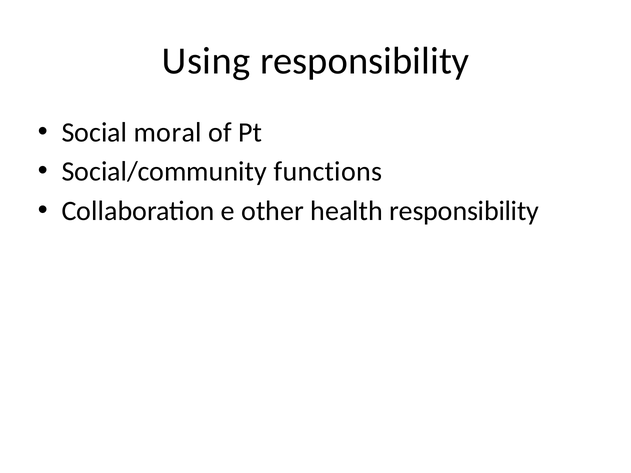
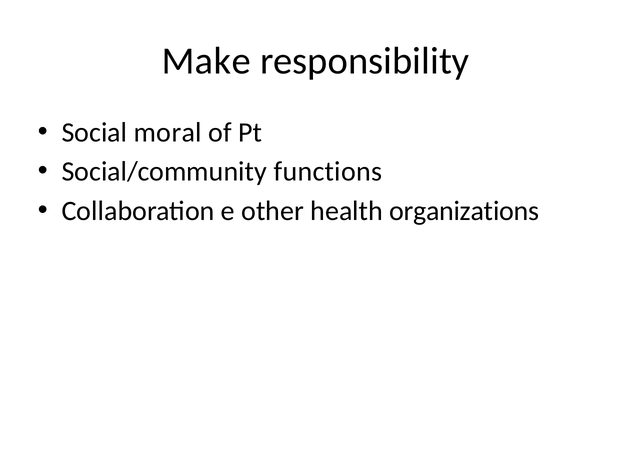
Using: Using -> Make
health responsibility: responsibility -> organizations
